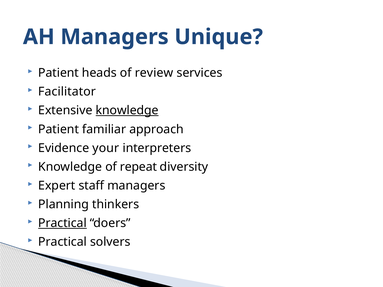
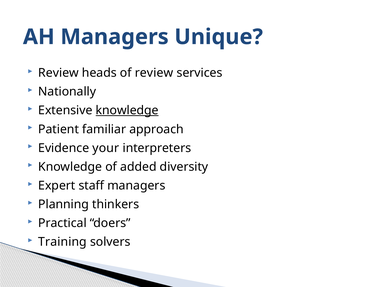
Patient at (59, 73): Patient -> Review
Facilitator: Facilitator -> Nationally
repeat: repeat -> added
Practical at (62, 223) underline: present -> none
Practical at (63, 242): Practical -> Training
